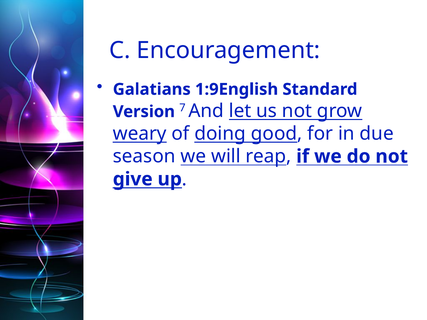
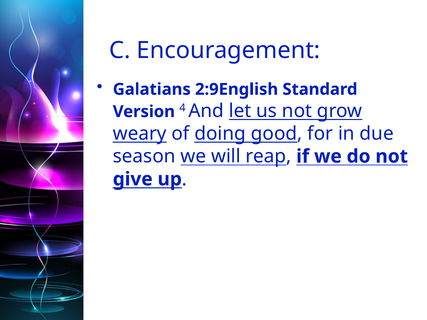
1:9English: 1:9English -> 2:9English
7: 7 -> 4
